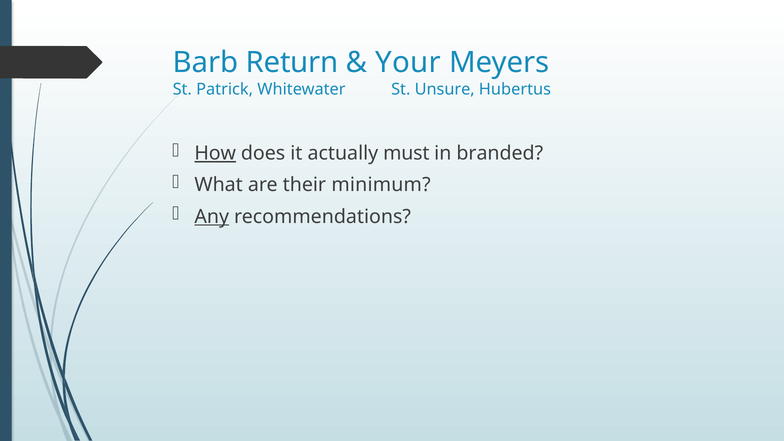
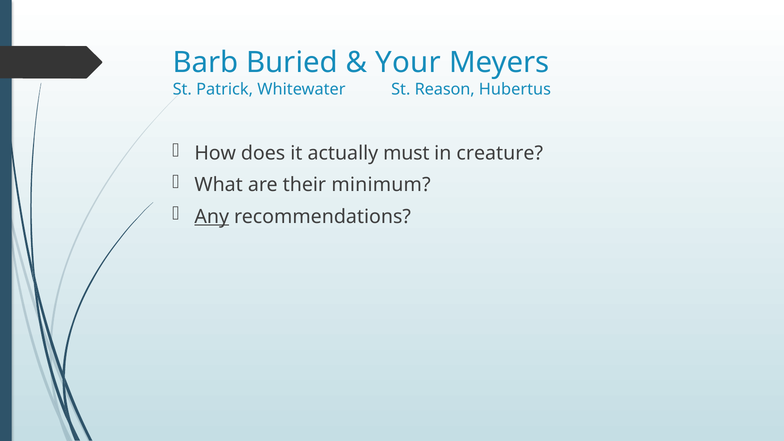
Return: Return -> Buried
Unsure: Unsure -> Reason
How underline: present -> none
branded: branded -> creature
